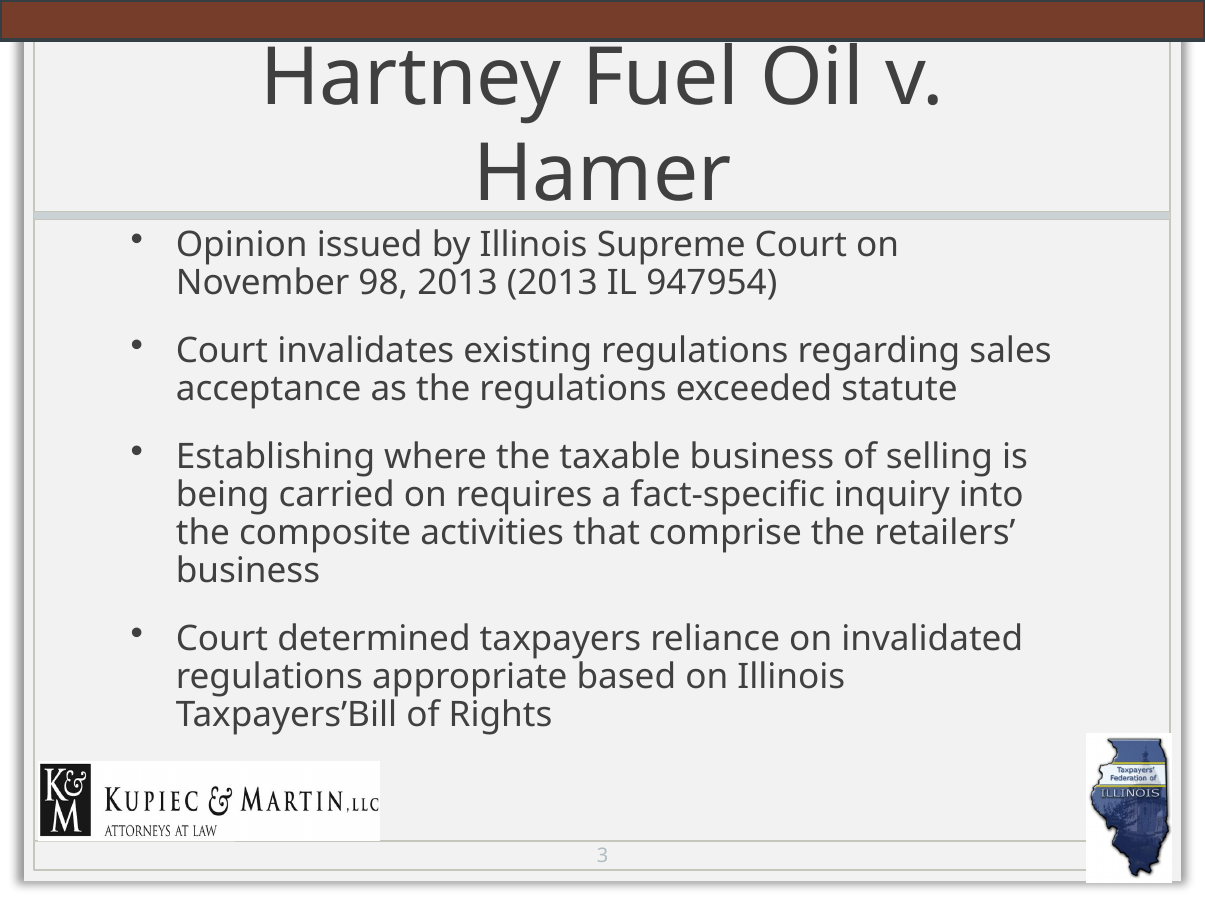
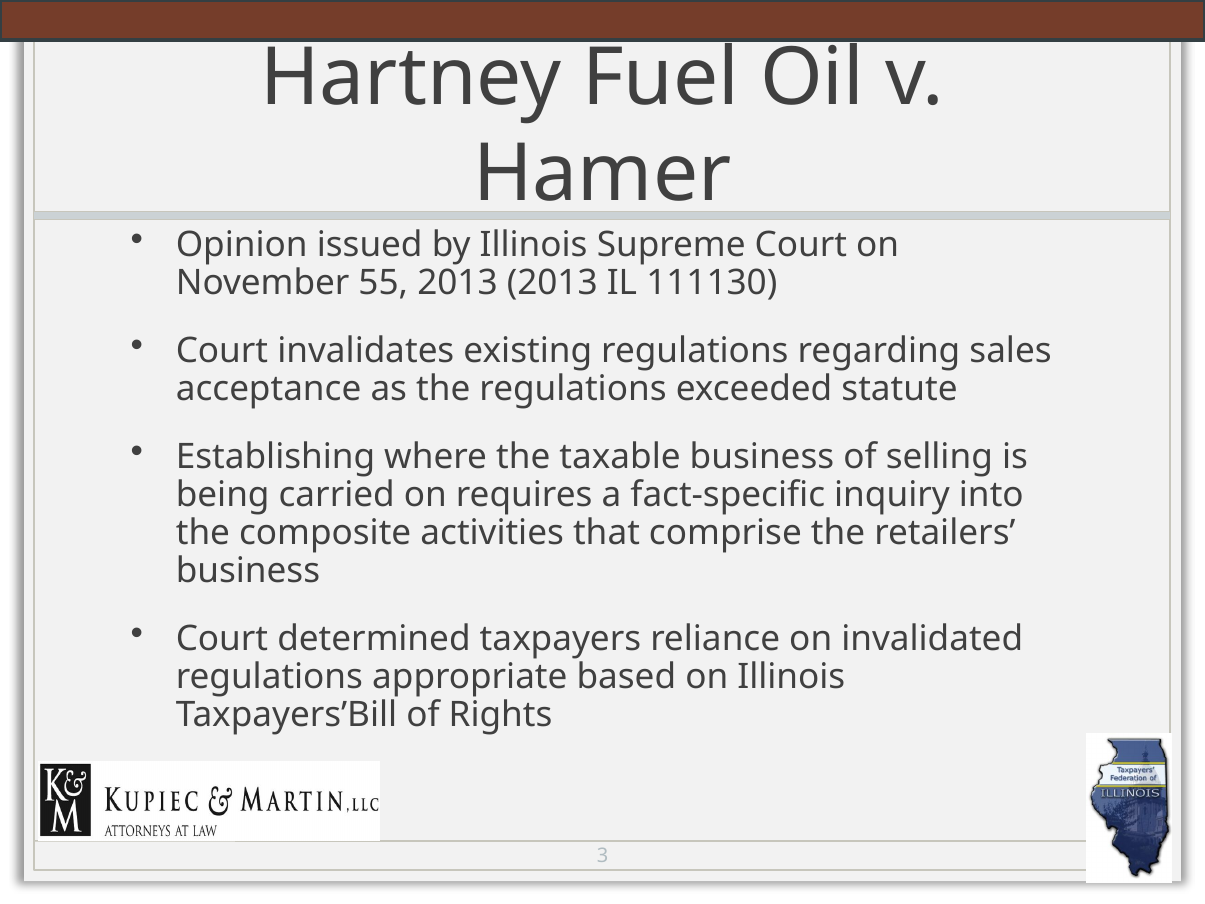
98: 98 -> 55
947954: 947954 -> 111130
